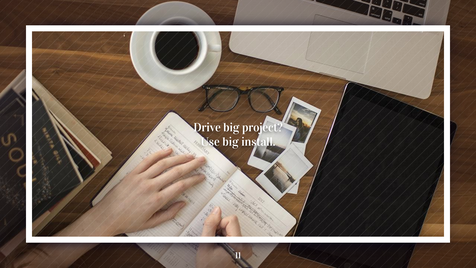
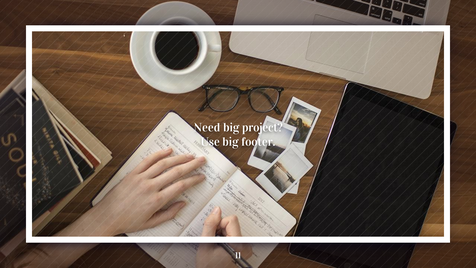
Drive: Drive -> Need
install: install -> footer
